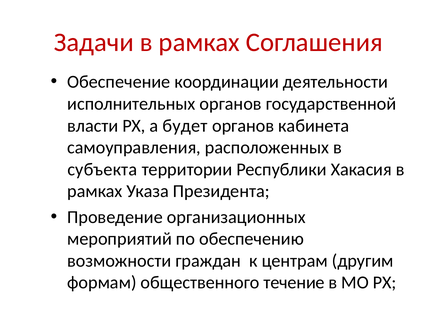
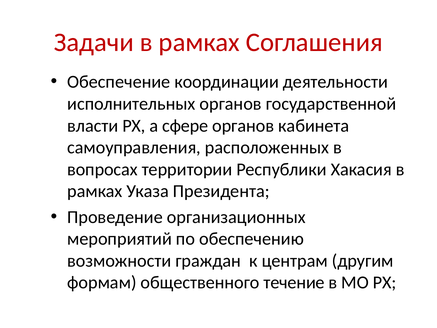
будет: будет -> сфере
субъекта: субъекта -> вопросах
